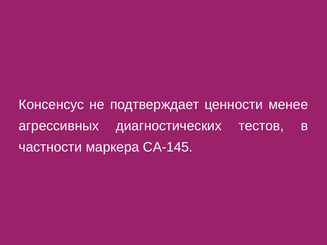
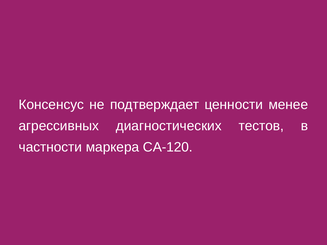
СА-145: СА-145 -> СА-120
